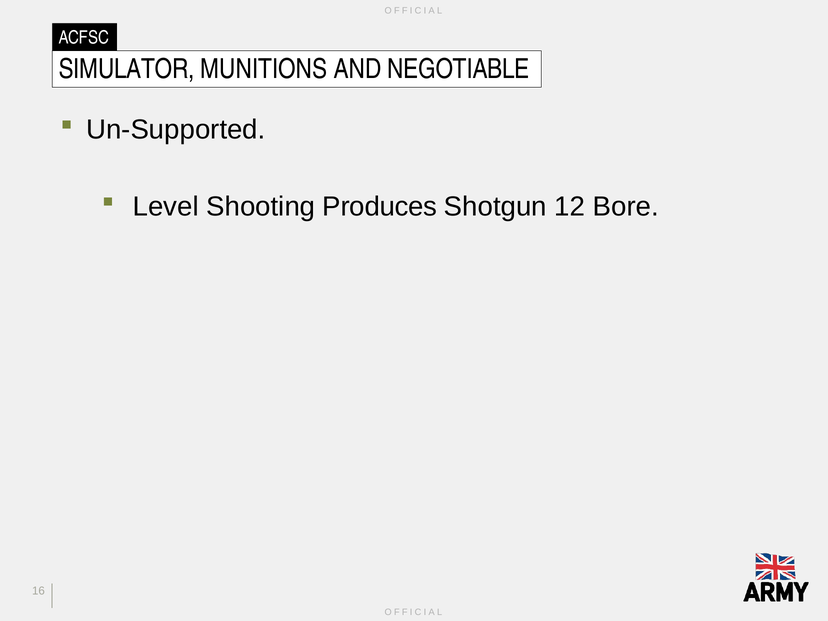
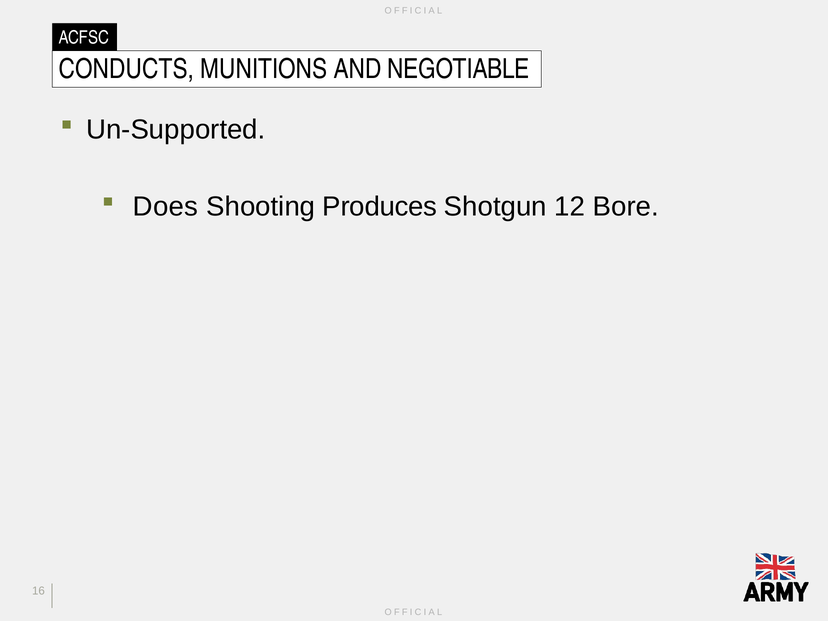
SIMULATOR: SIMULATOR -> CONDUCTS
Level: Level -> Does
